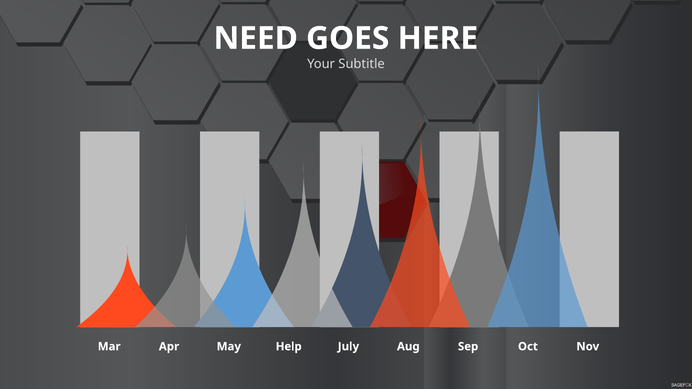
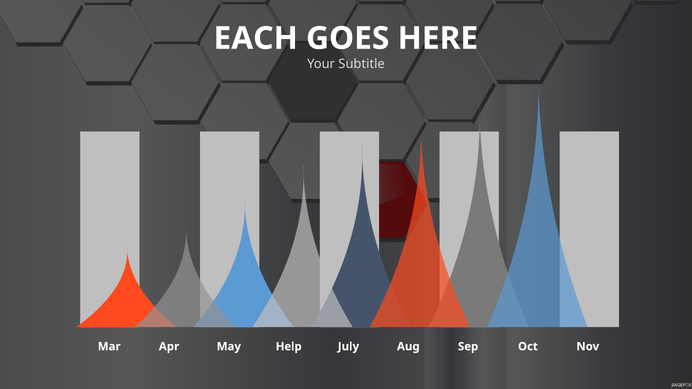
NEED: NEED -> EACH
